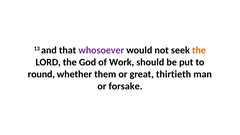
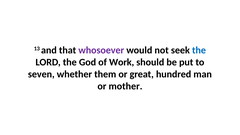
the at (199, 50) colour: orange -> blue
round: round -> seven
thirtieth: thirtieth -> hundred
forsake: forsake -> mother
